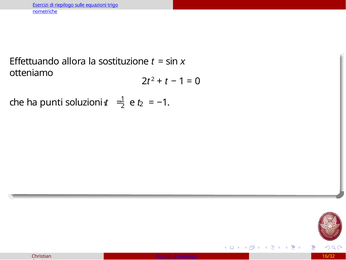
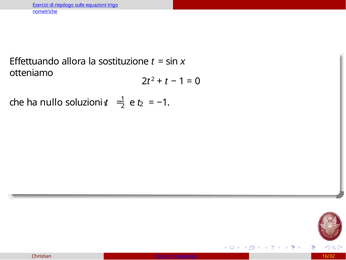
punti: punti -> nullo
